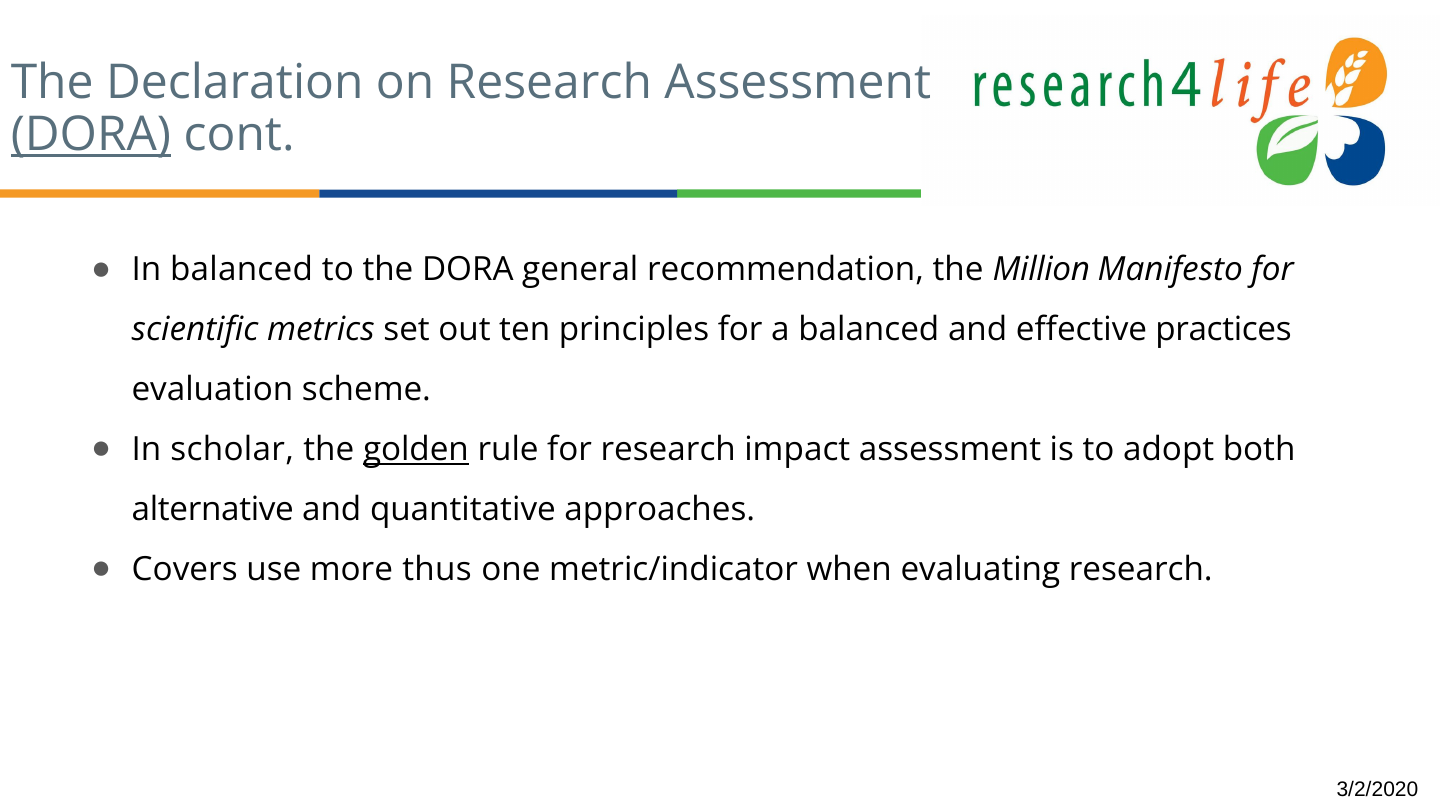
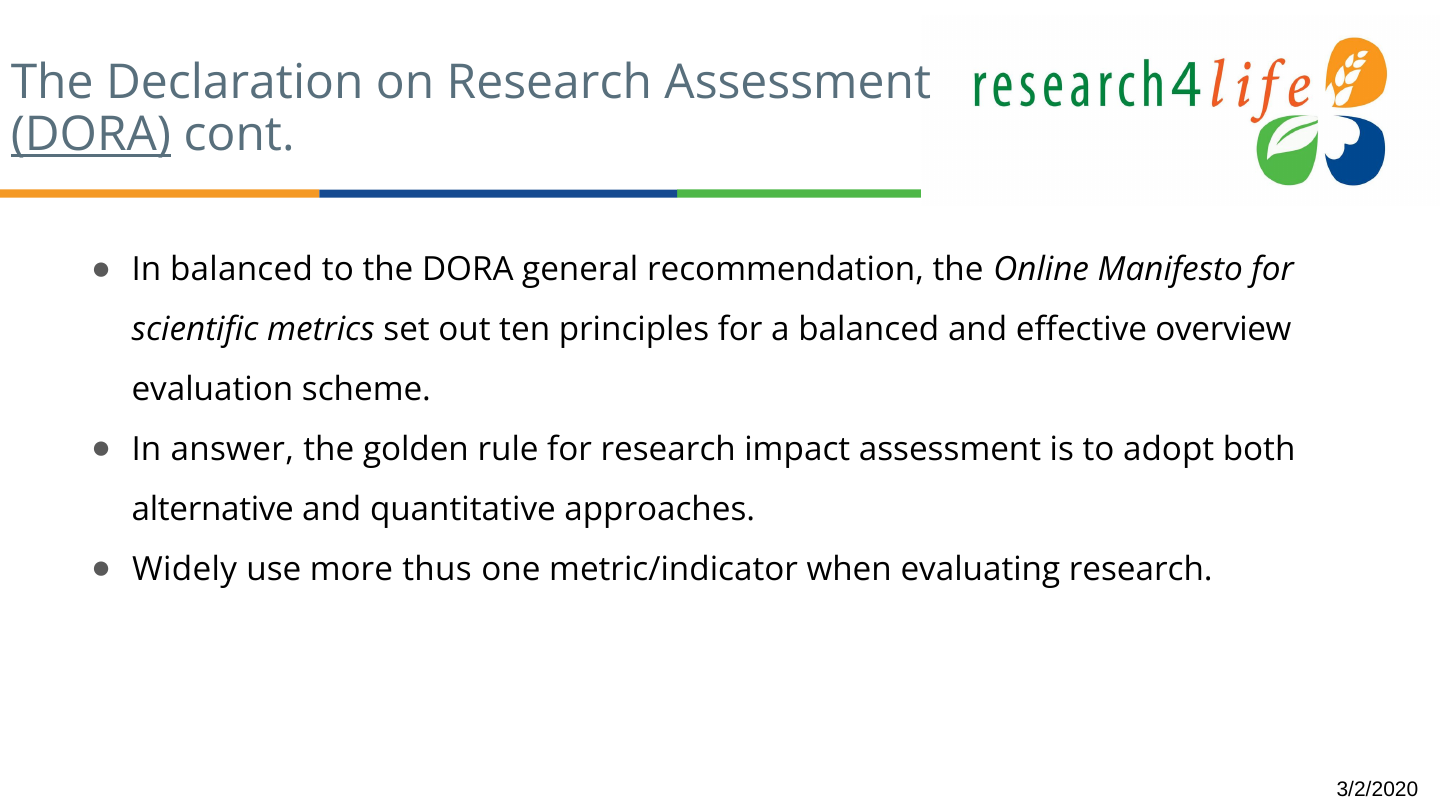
Million: Million -> Online
practices: practices -> overview
scholar: scholar -> answer
golden underline: present -> none
Covers: Covers -> Widely
